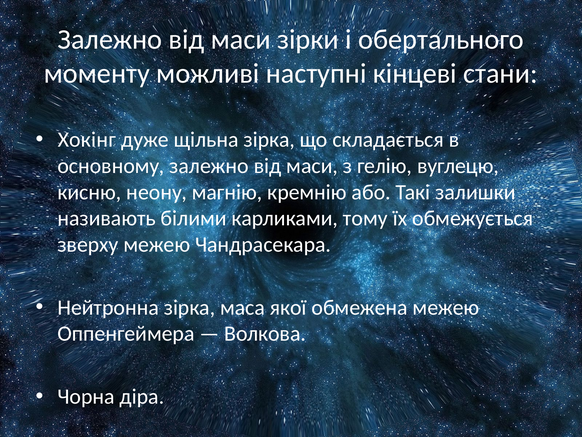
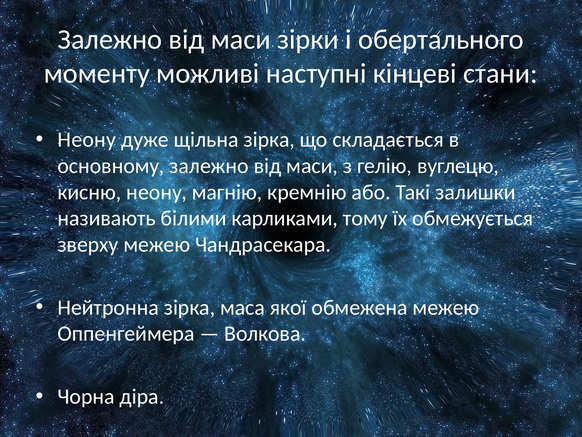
Хокінг at (87, 140): Хокінг -> Неону
